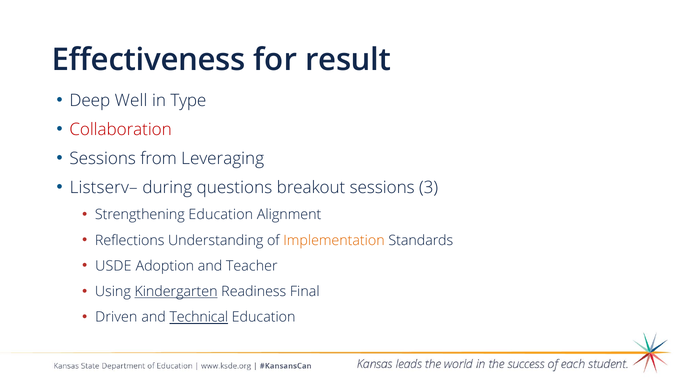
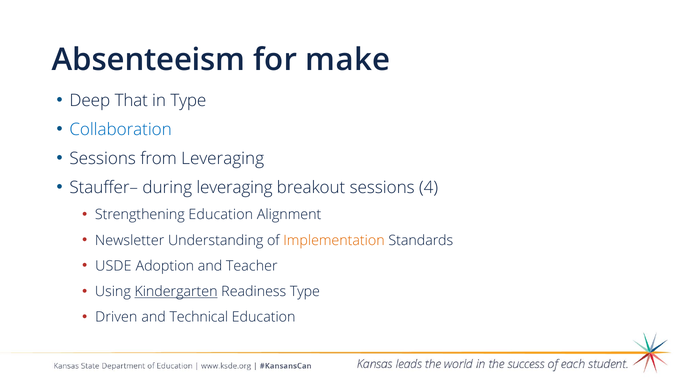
Effectiveness: Effectiveness -> Absenteeism
result: result -> make
Well: Well -> That
Collaboration colour: red -> blue
Listserv–: Listserv– -> Stauffer–
during questions: questions -> leveraging
3: 3 -> 4
Reflections: Reflections -> Newsletter
Readiness Final: Final -> Type
Technical underline: present -> none
